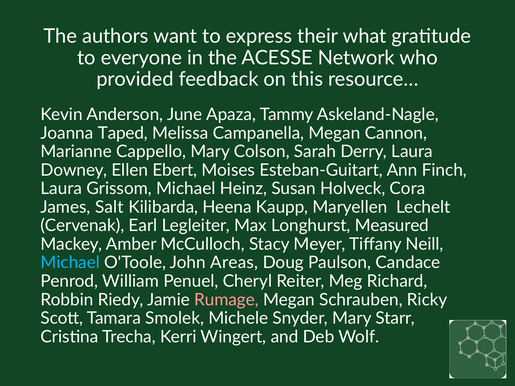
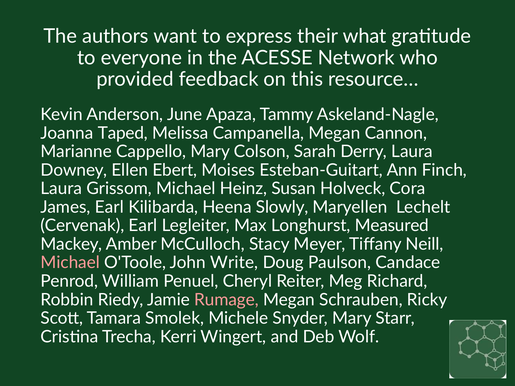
James Salt: Salt -> Earl
Kaupp: Kaupp -> Slowly
Michael at (70, 263) colour: light blue -> pink
Areas: Areas -> Write
